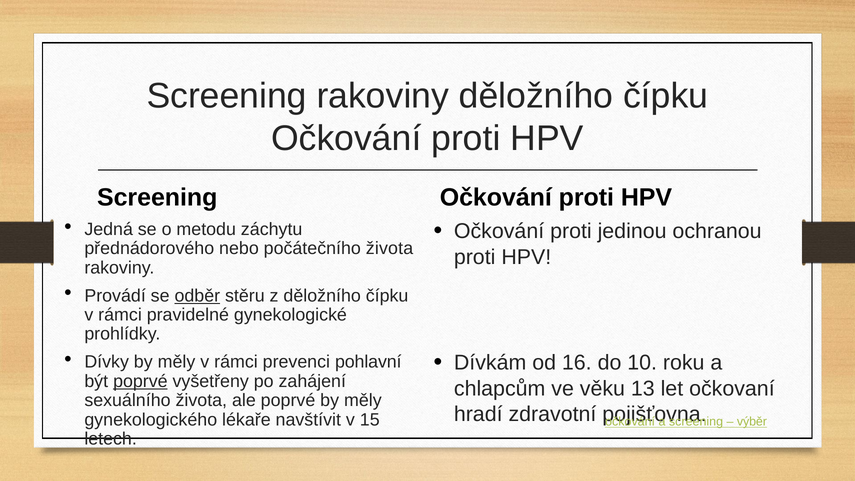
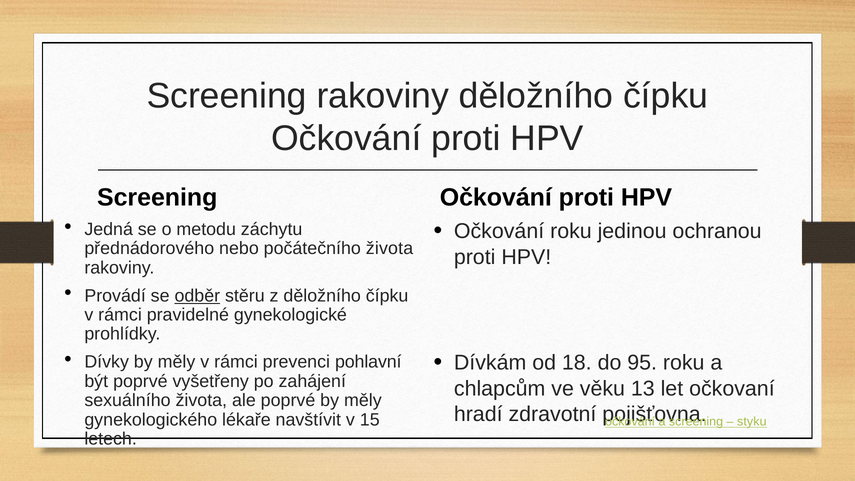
proti at (571, 231): proti -> roku
16: 16 -> 18
10: 10 -> 95
poprvé at (140, 381) underline: present -> none
výběr: výběr -> styku
